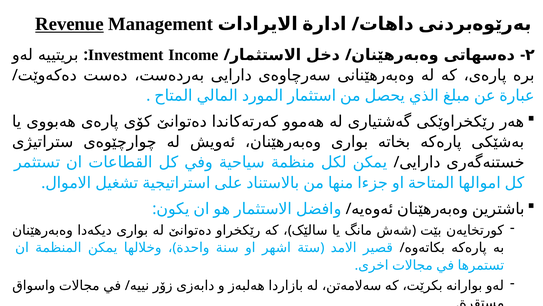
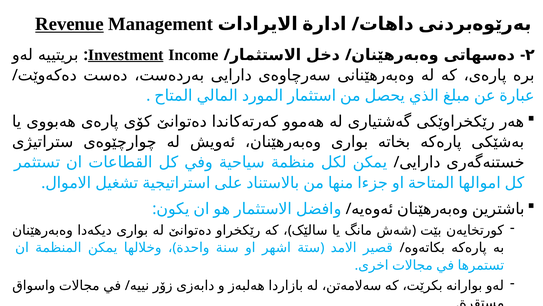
Investment underline: none -> present
